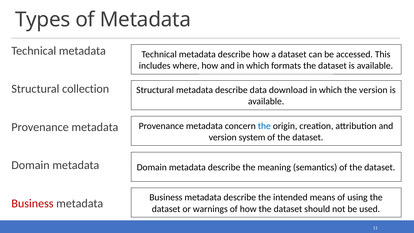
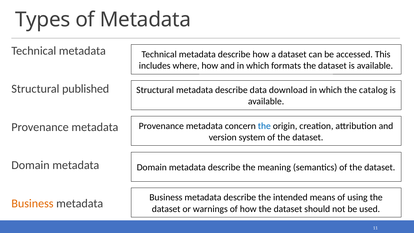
collection: collection -> published
the version: version -> catalog
Business at (32, 203) colour: red -> orange
